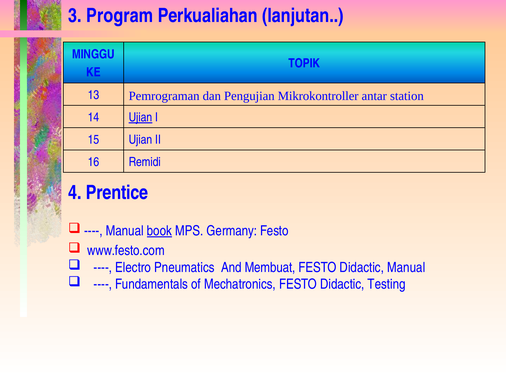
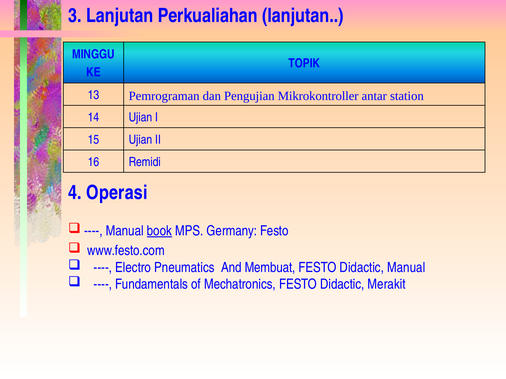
3 Program: Program -> Lanjutan
Ujian at (140, 118) underline: present -> none
Prentice: Prentice -> Operasi
Testing: Testing -> Merakit
